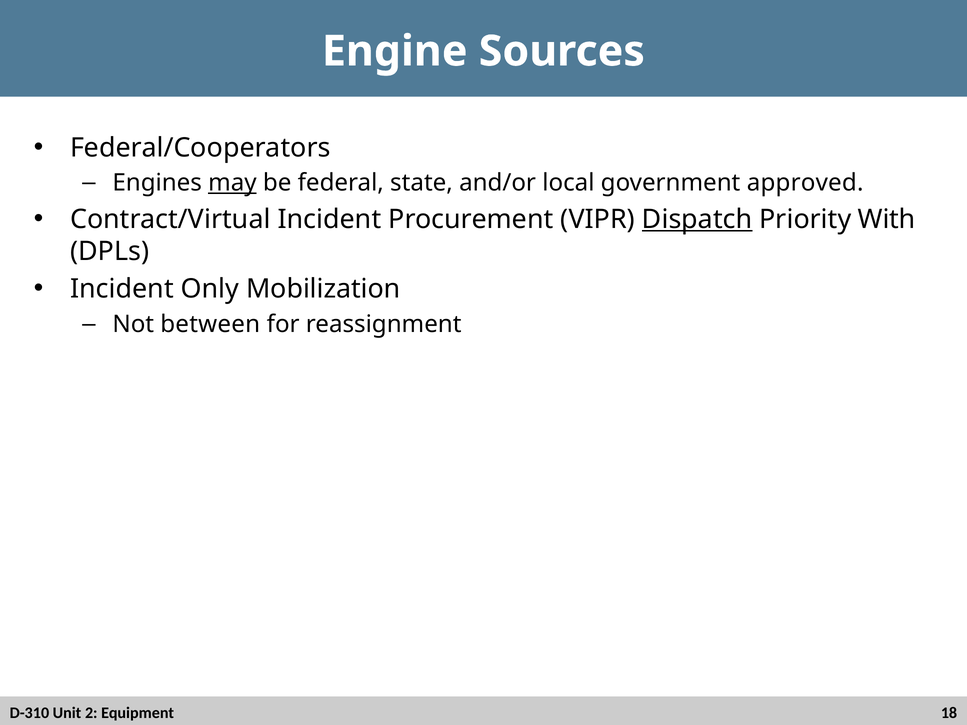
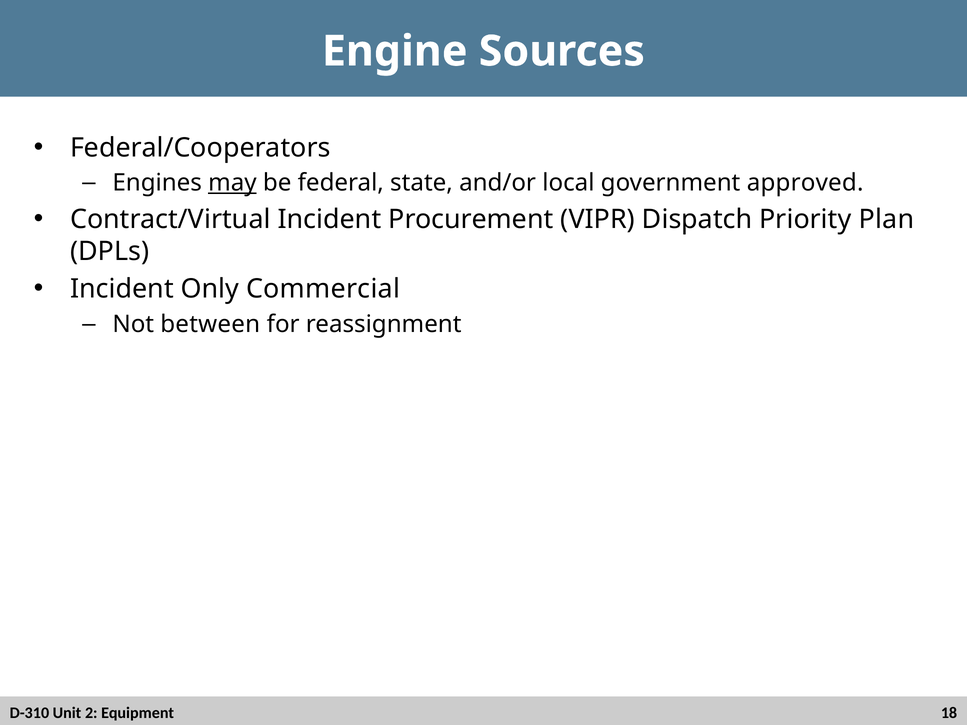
Dispatch underline: present -> none
With: With -> Plan
Mobilization: Mobilization -> Commercial
